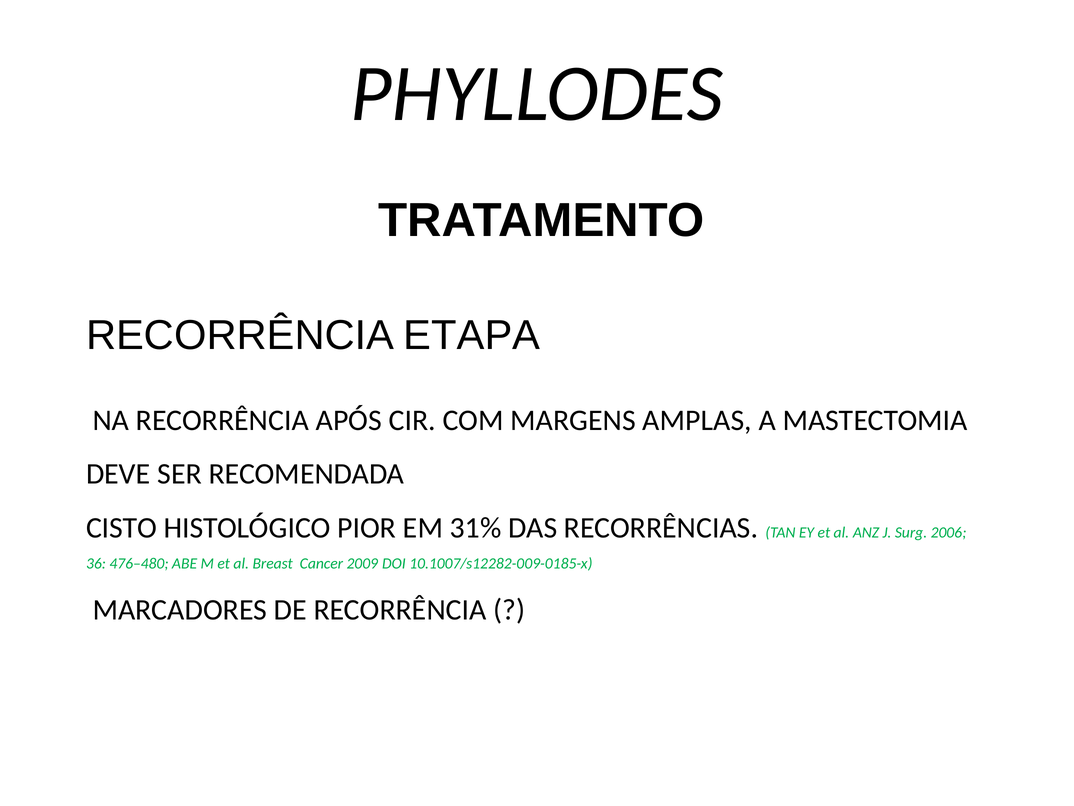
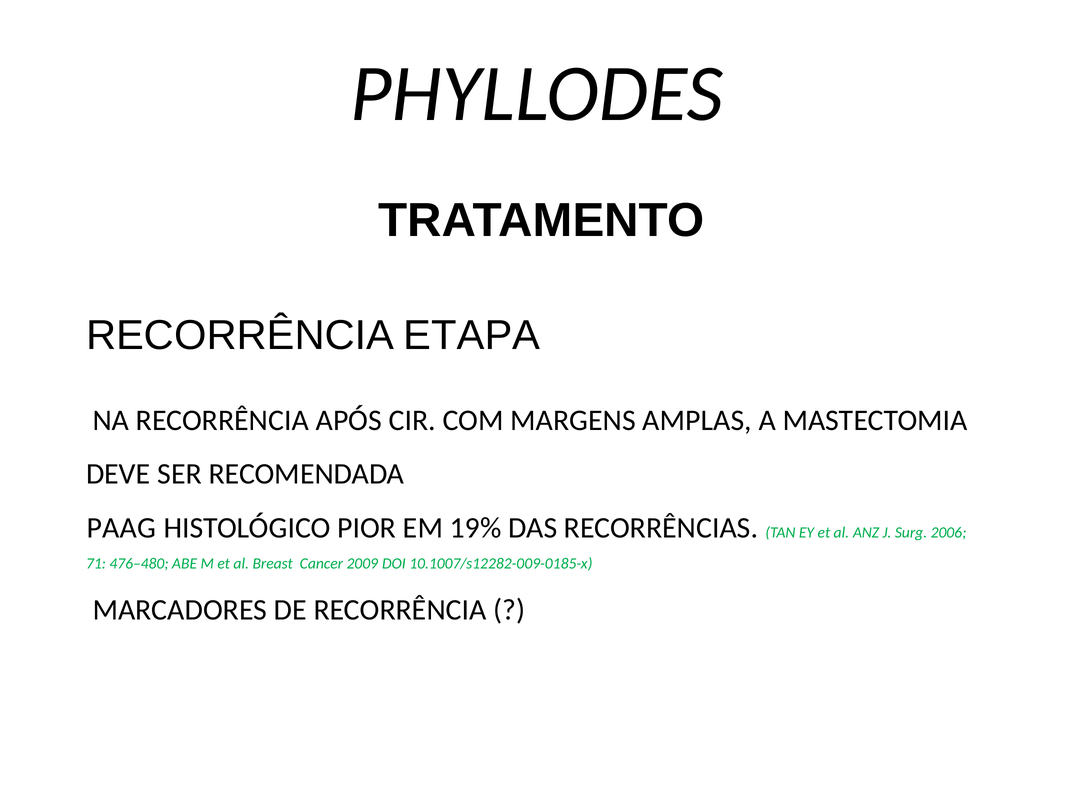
CISTO: CISTO -> PAAG
31%: 31% -> 19%
36: 36 -> 71
